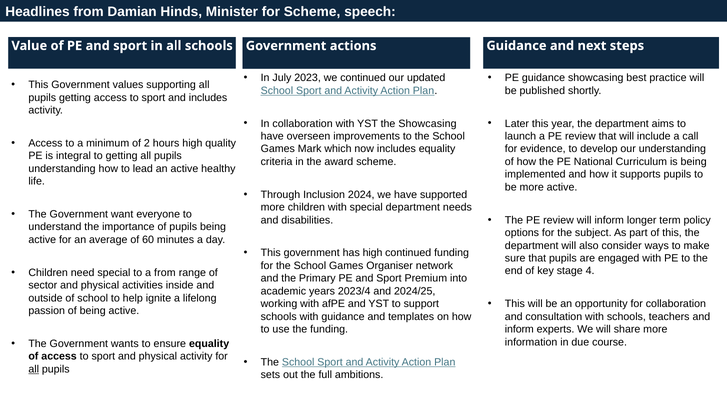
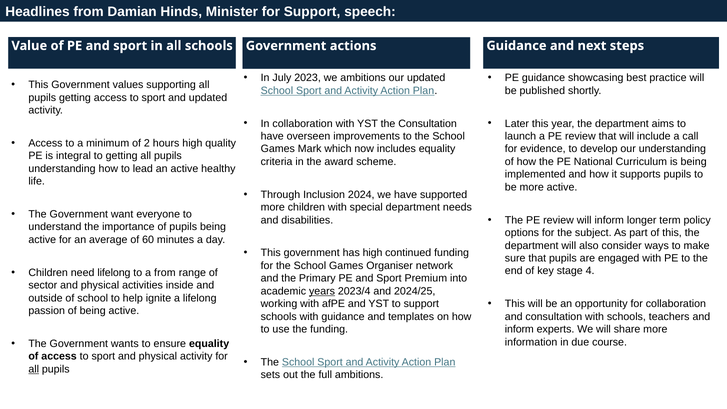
for Scheme: Scheme -> Support
we continued: continued -> ambitions
and includes: includes -> updated
the Showcasing: Showcasing -> Consultation
need special: special -> lifelong
years underline: none -> present
